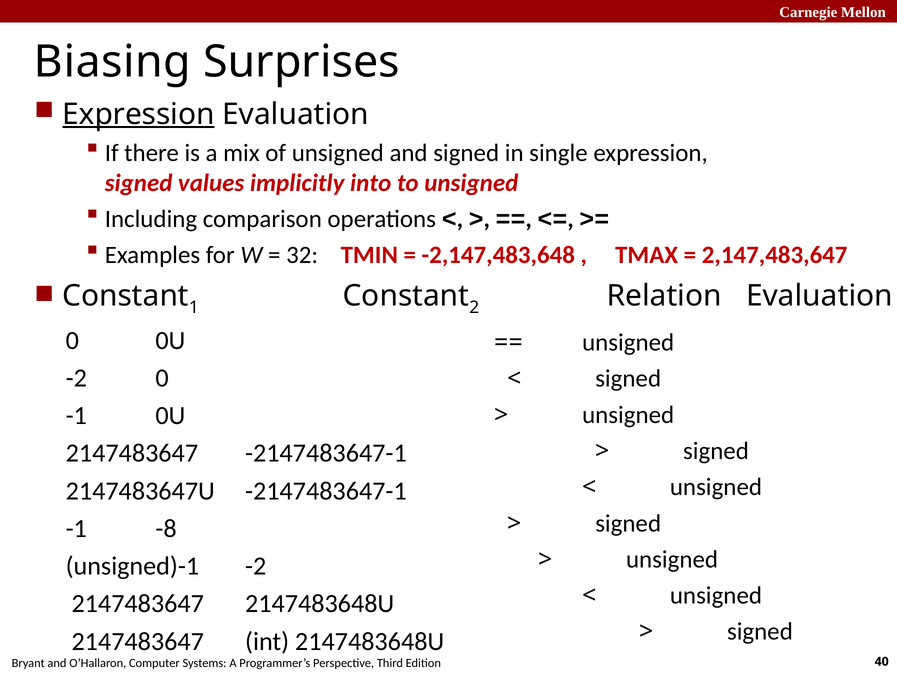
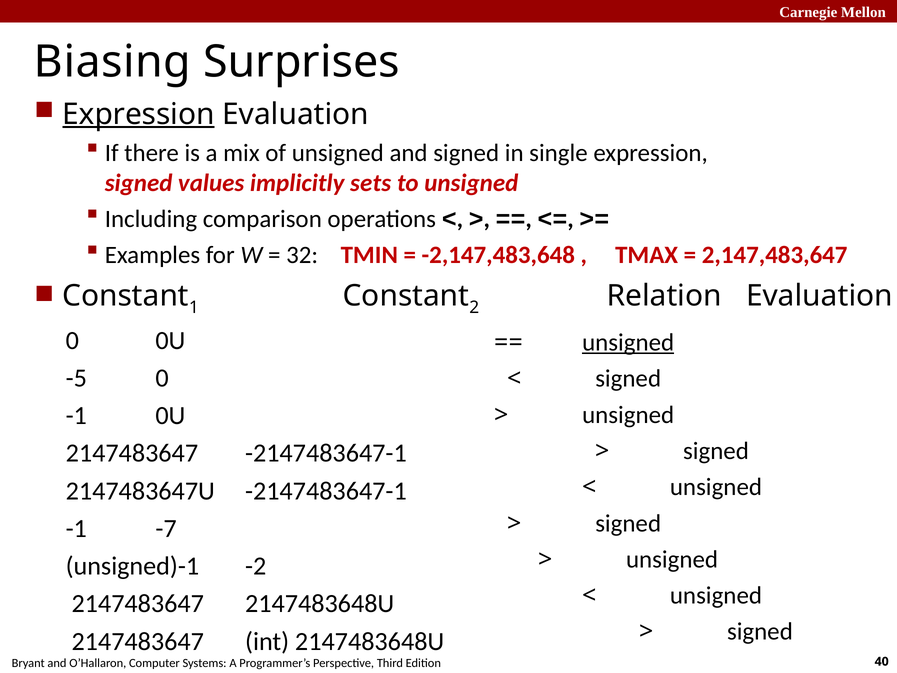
into: into -> sets
unsigned at (628, 342) underline: none -> present
-2 at (76, 378): -2 -> -5
-8: -8 -> -7
